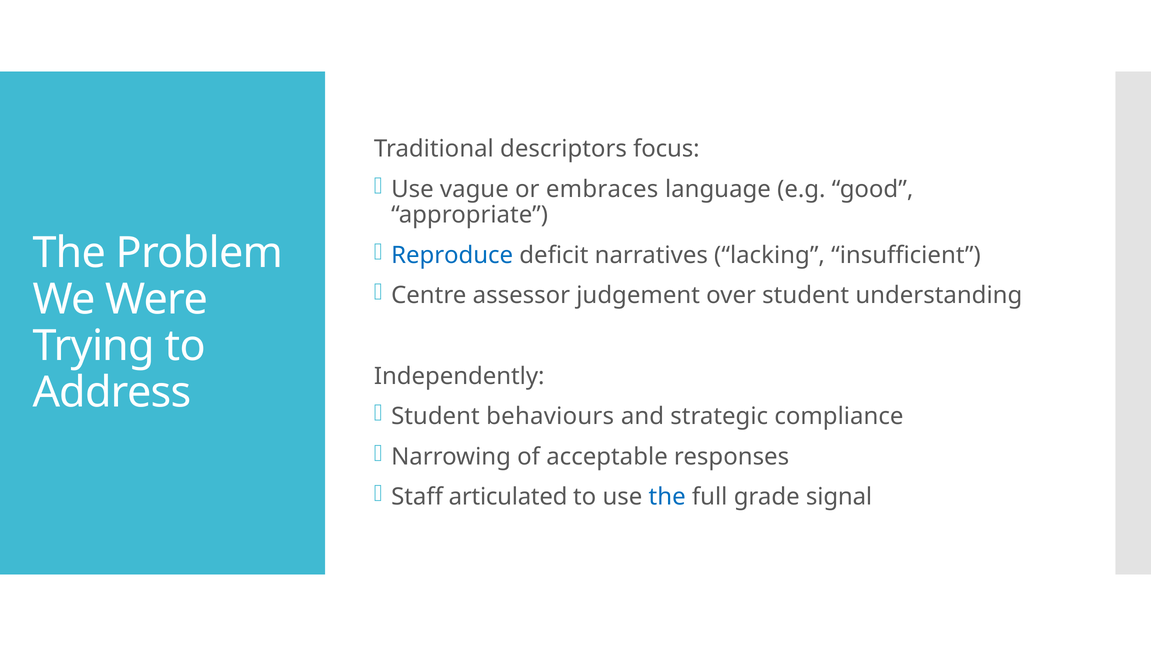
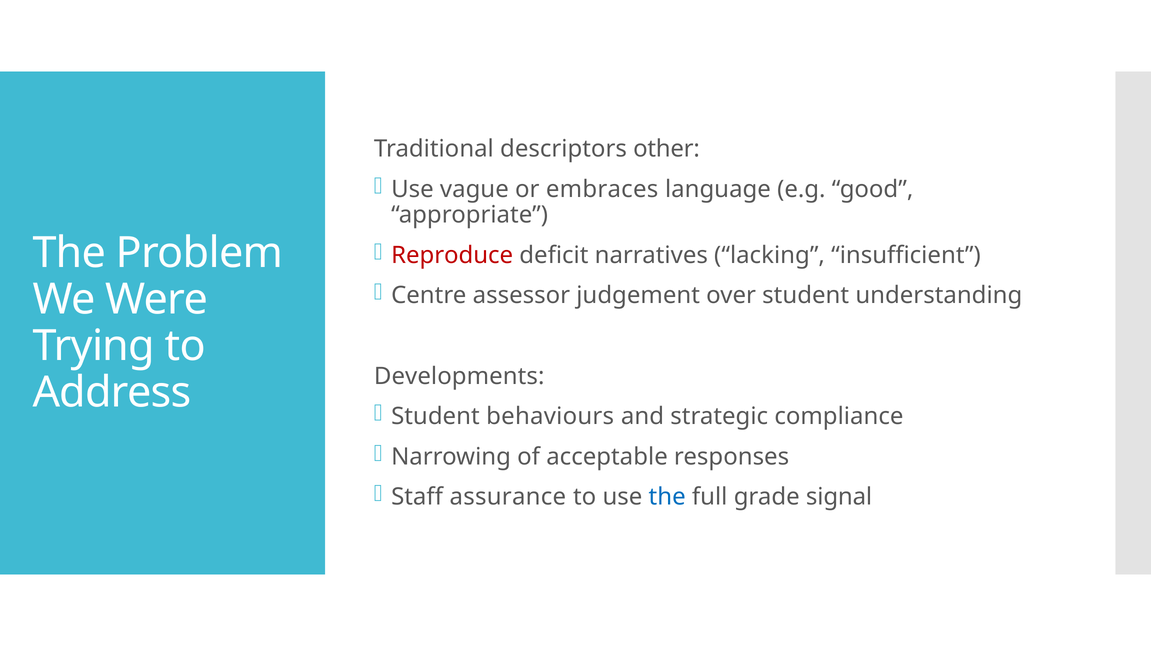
focus: focus -> other
Reproduce colour: blue -> red
Independently: Independently -> Developments
articulated: articulated -> assurance
